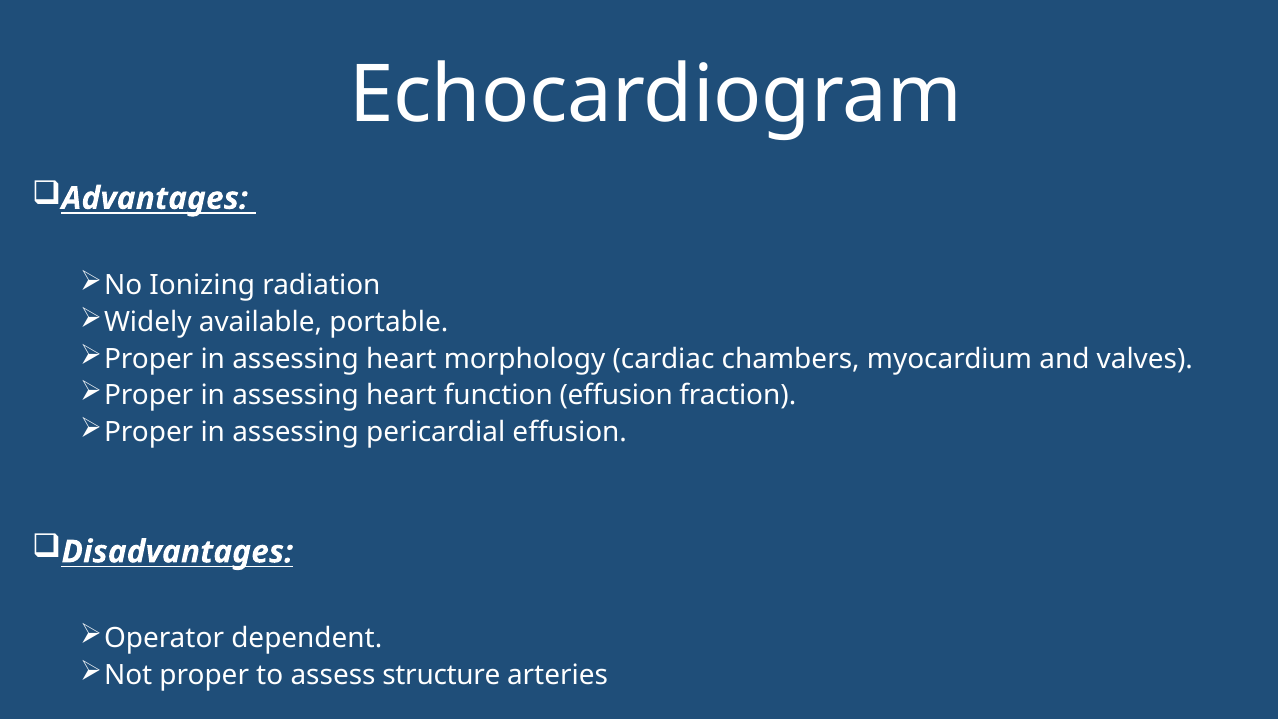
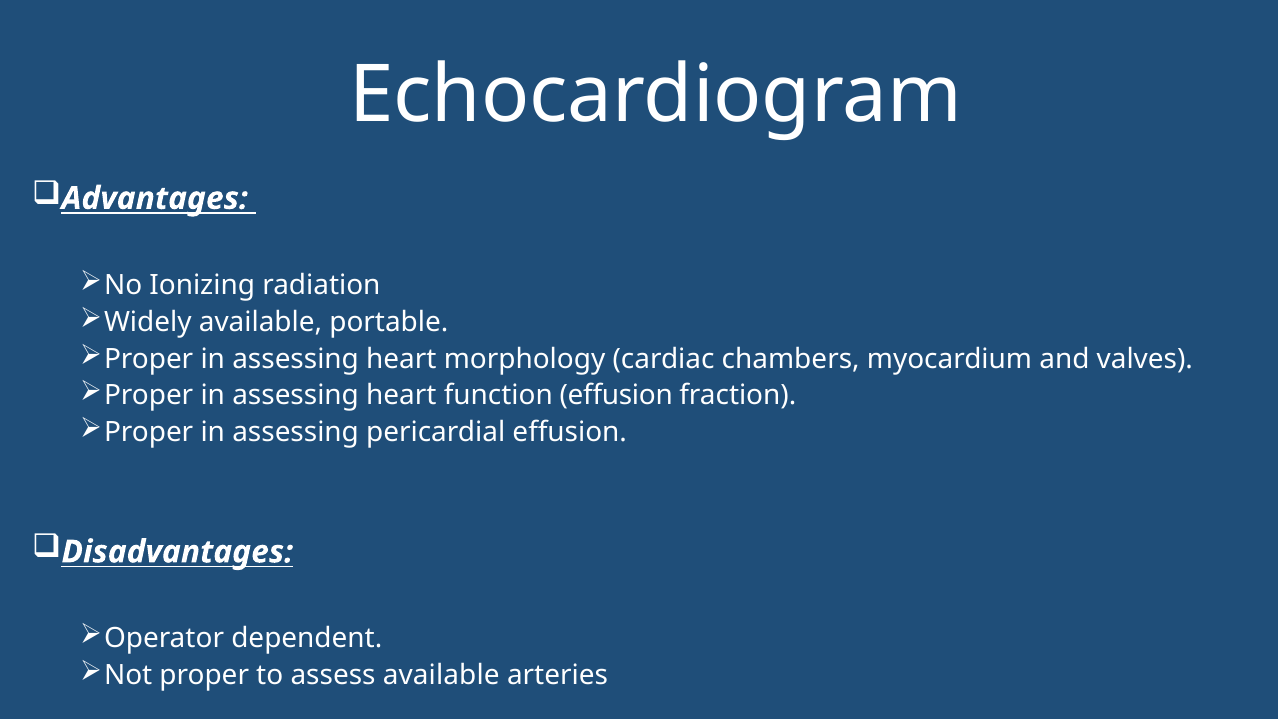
assess structure: structure -> available
